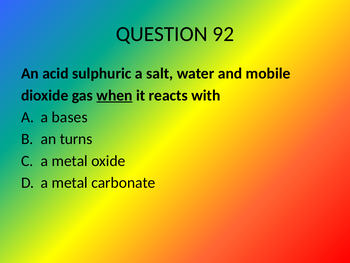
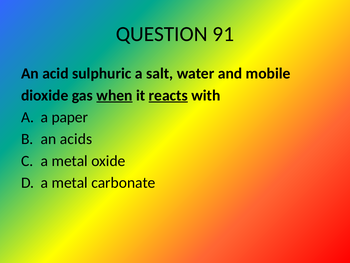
92: 92 -> 91
reacts underline: none -> present
bases: bases -> paper
turns: turns -> acids
